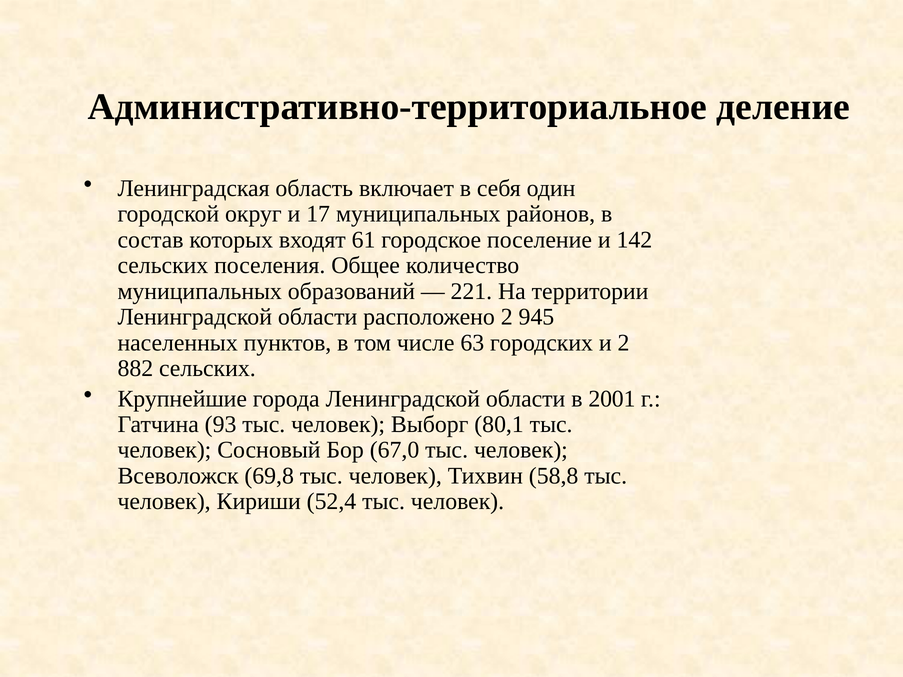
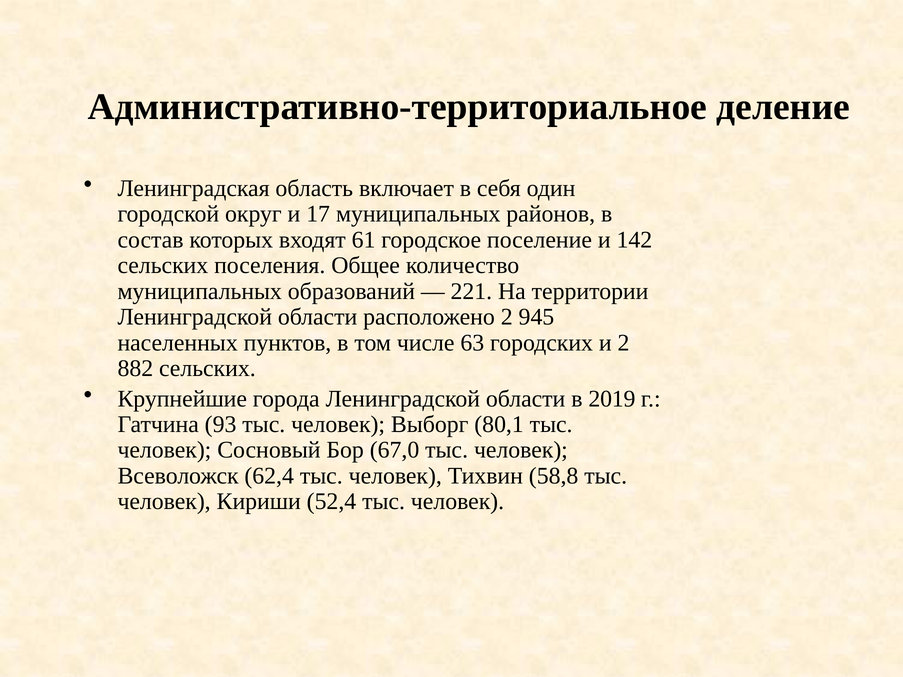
2001: 2001 -> 2019
69,8: 69,8 -> 62,4
